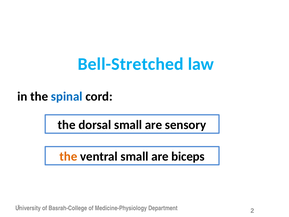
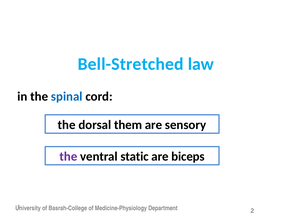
dorsal small: small -> them
the at (68, 156) colour: orange -> purple
ventral small: small -> static
